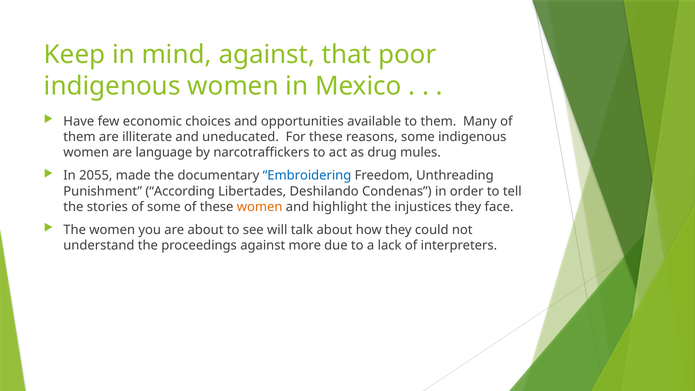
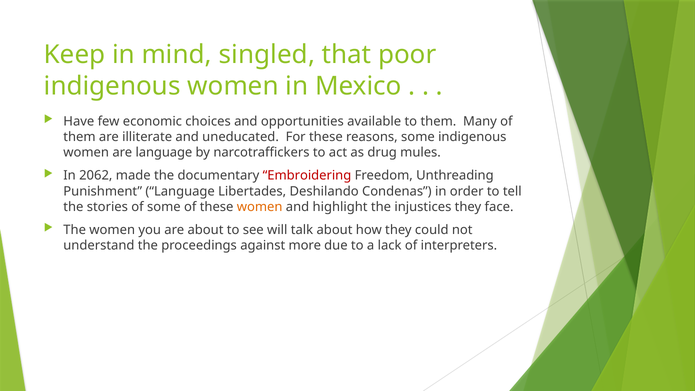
mind against: against -> singled
2055: 2055 -> 2062
Embroidering colour: blue -> red
Punishment According: According -> Language
